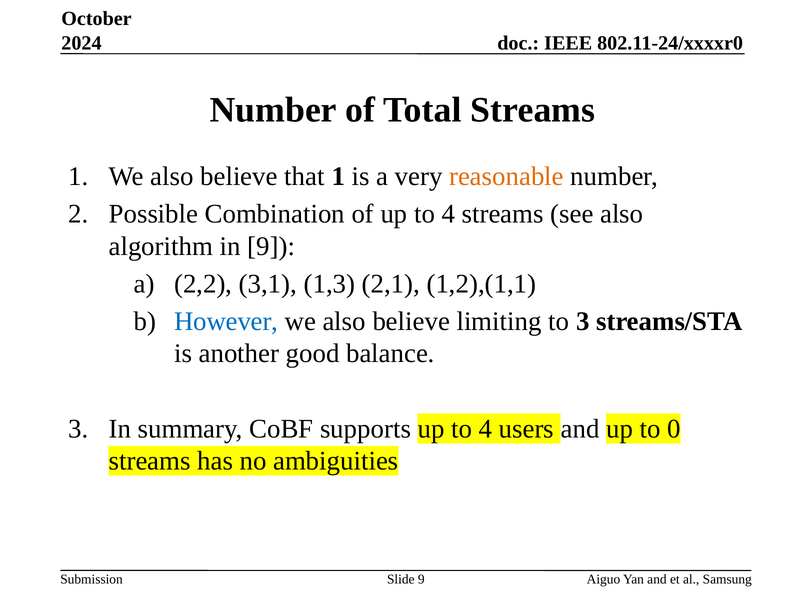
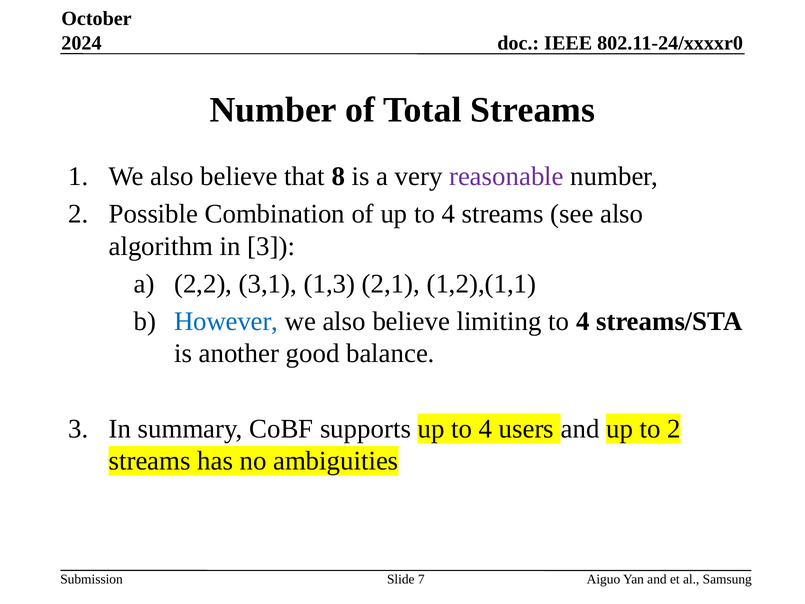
that 1: 1 -> 8
reasonable colour: orange -> purple
in 9: 9 -> 3
limiting to 3: 3 -> 4
to 0: 0 -> 2
Slide 9: 9 -> 7
